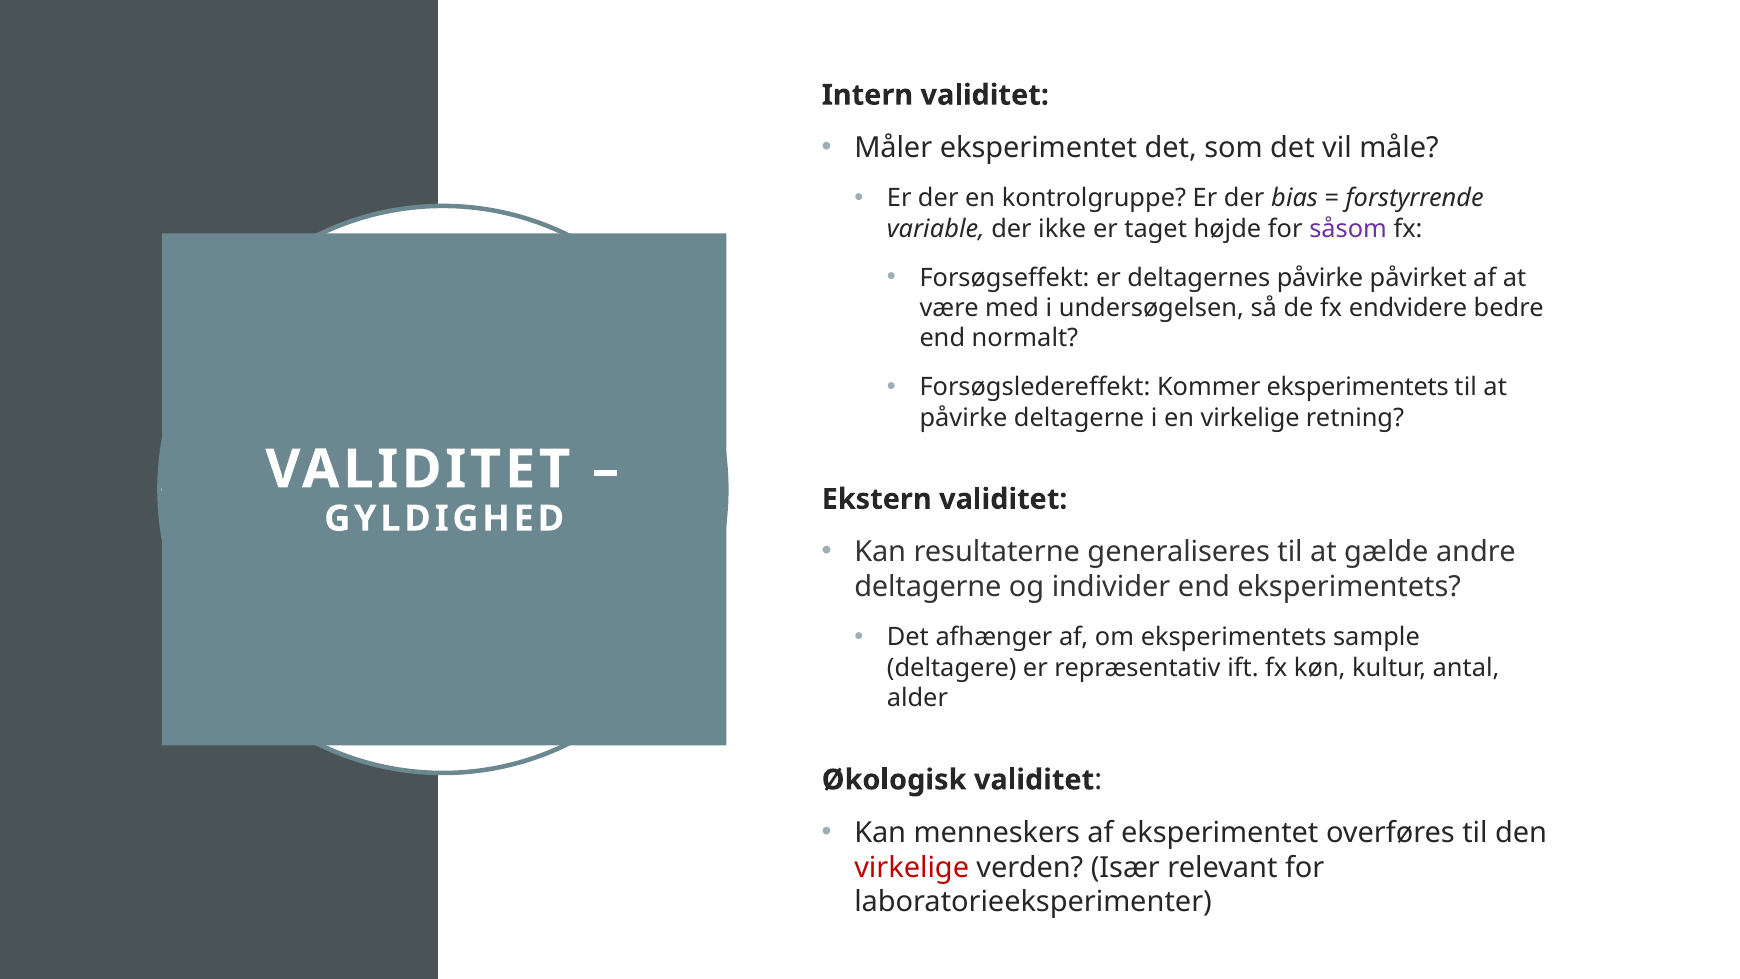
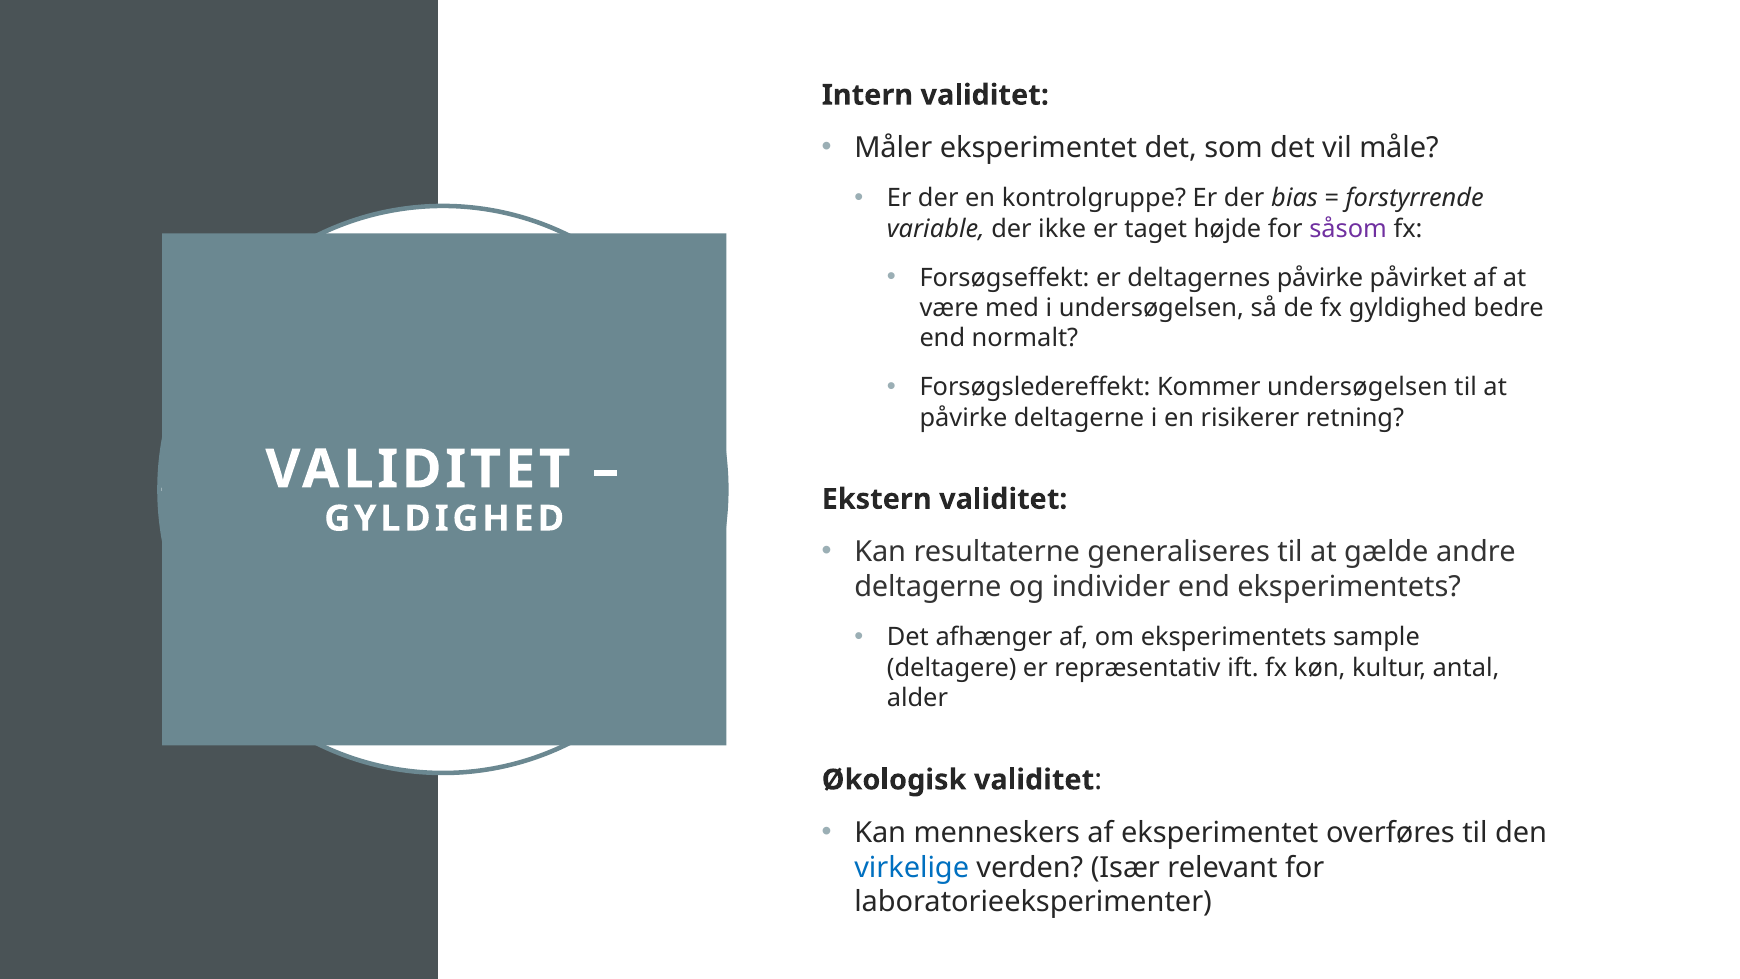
fx endvidere: endvidere -> gyldighed
Kommer eksperimentets: eksperimentets -> undersøgelsen
en virkelige: virkelige -> risikerer
virkelige at (912, 867) colour: red -> blue
